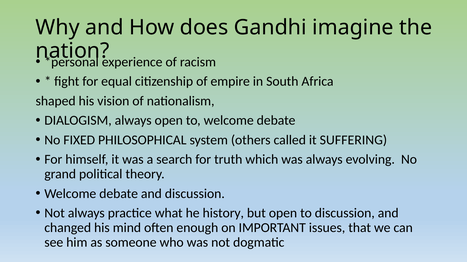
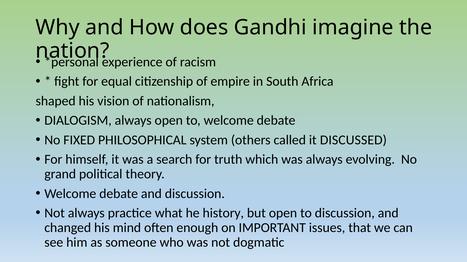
SUFFERING: SUFFERING -> DISCUSSED
